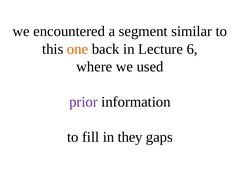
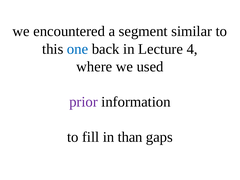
one colour: orange -> blue
6: 6 -> 4
they: they -> than
